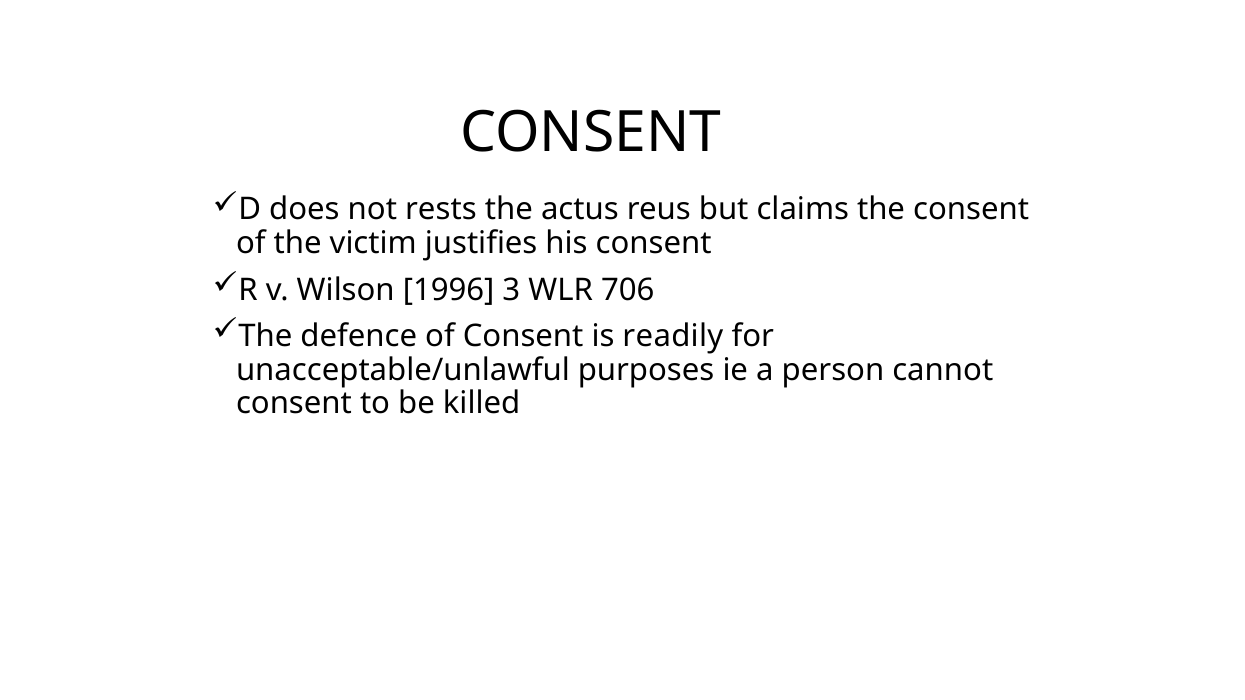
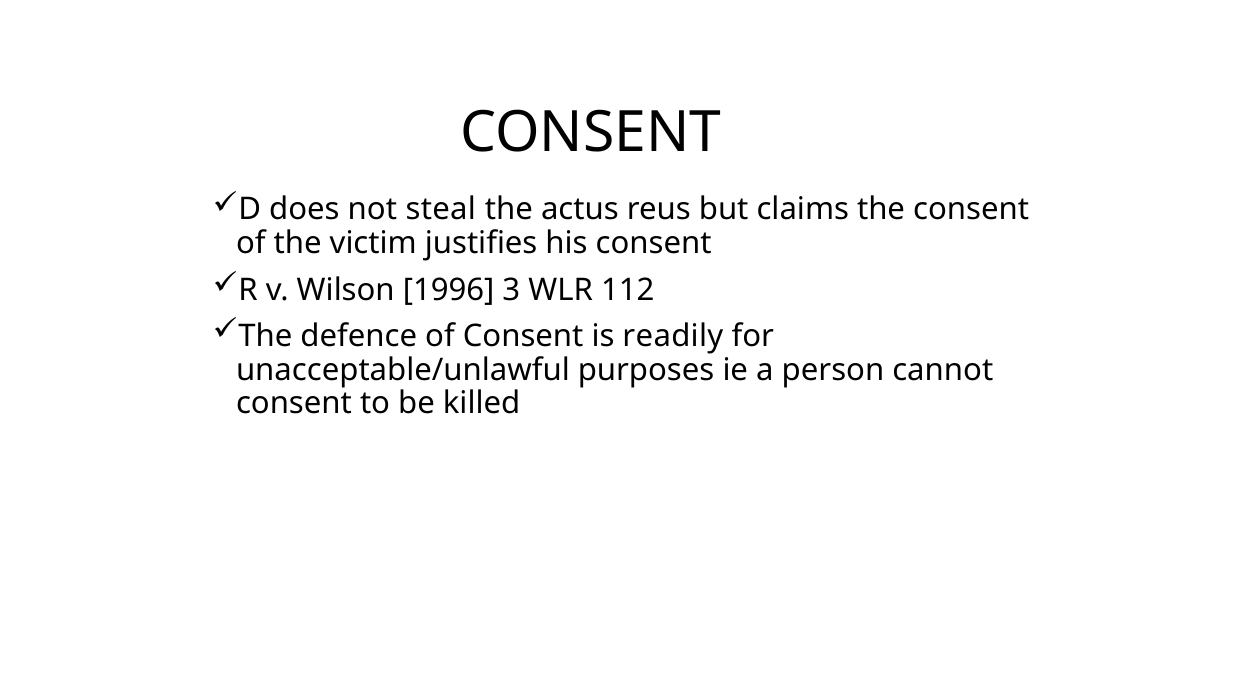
rests: rests -> steal
706: 706 -> 112
